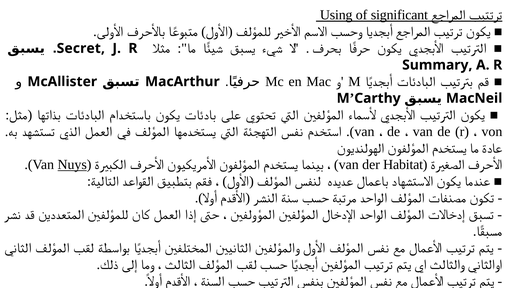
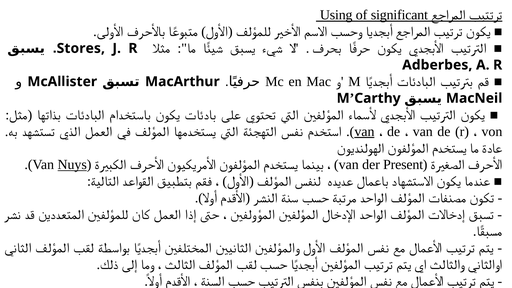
Secret: Secret -> Stores
Summary: Summary -> Adberbes
van at (364, 131) underline: none -> present
Habitat: Habitat -> Present
